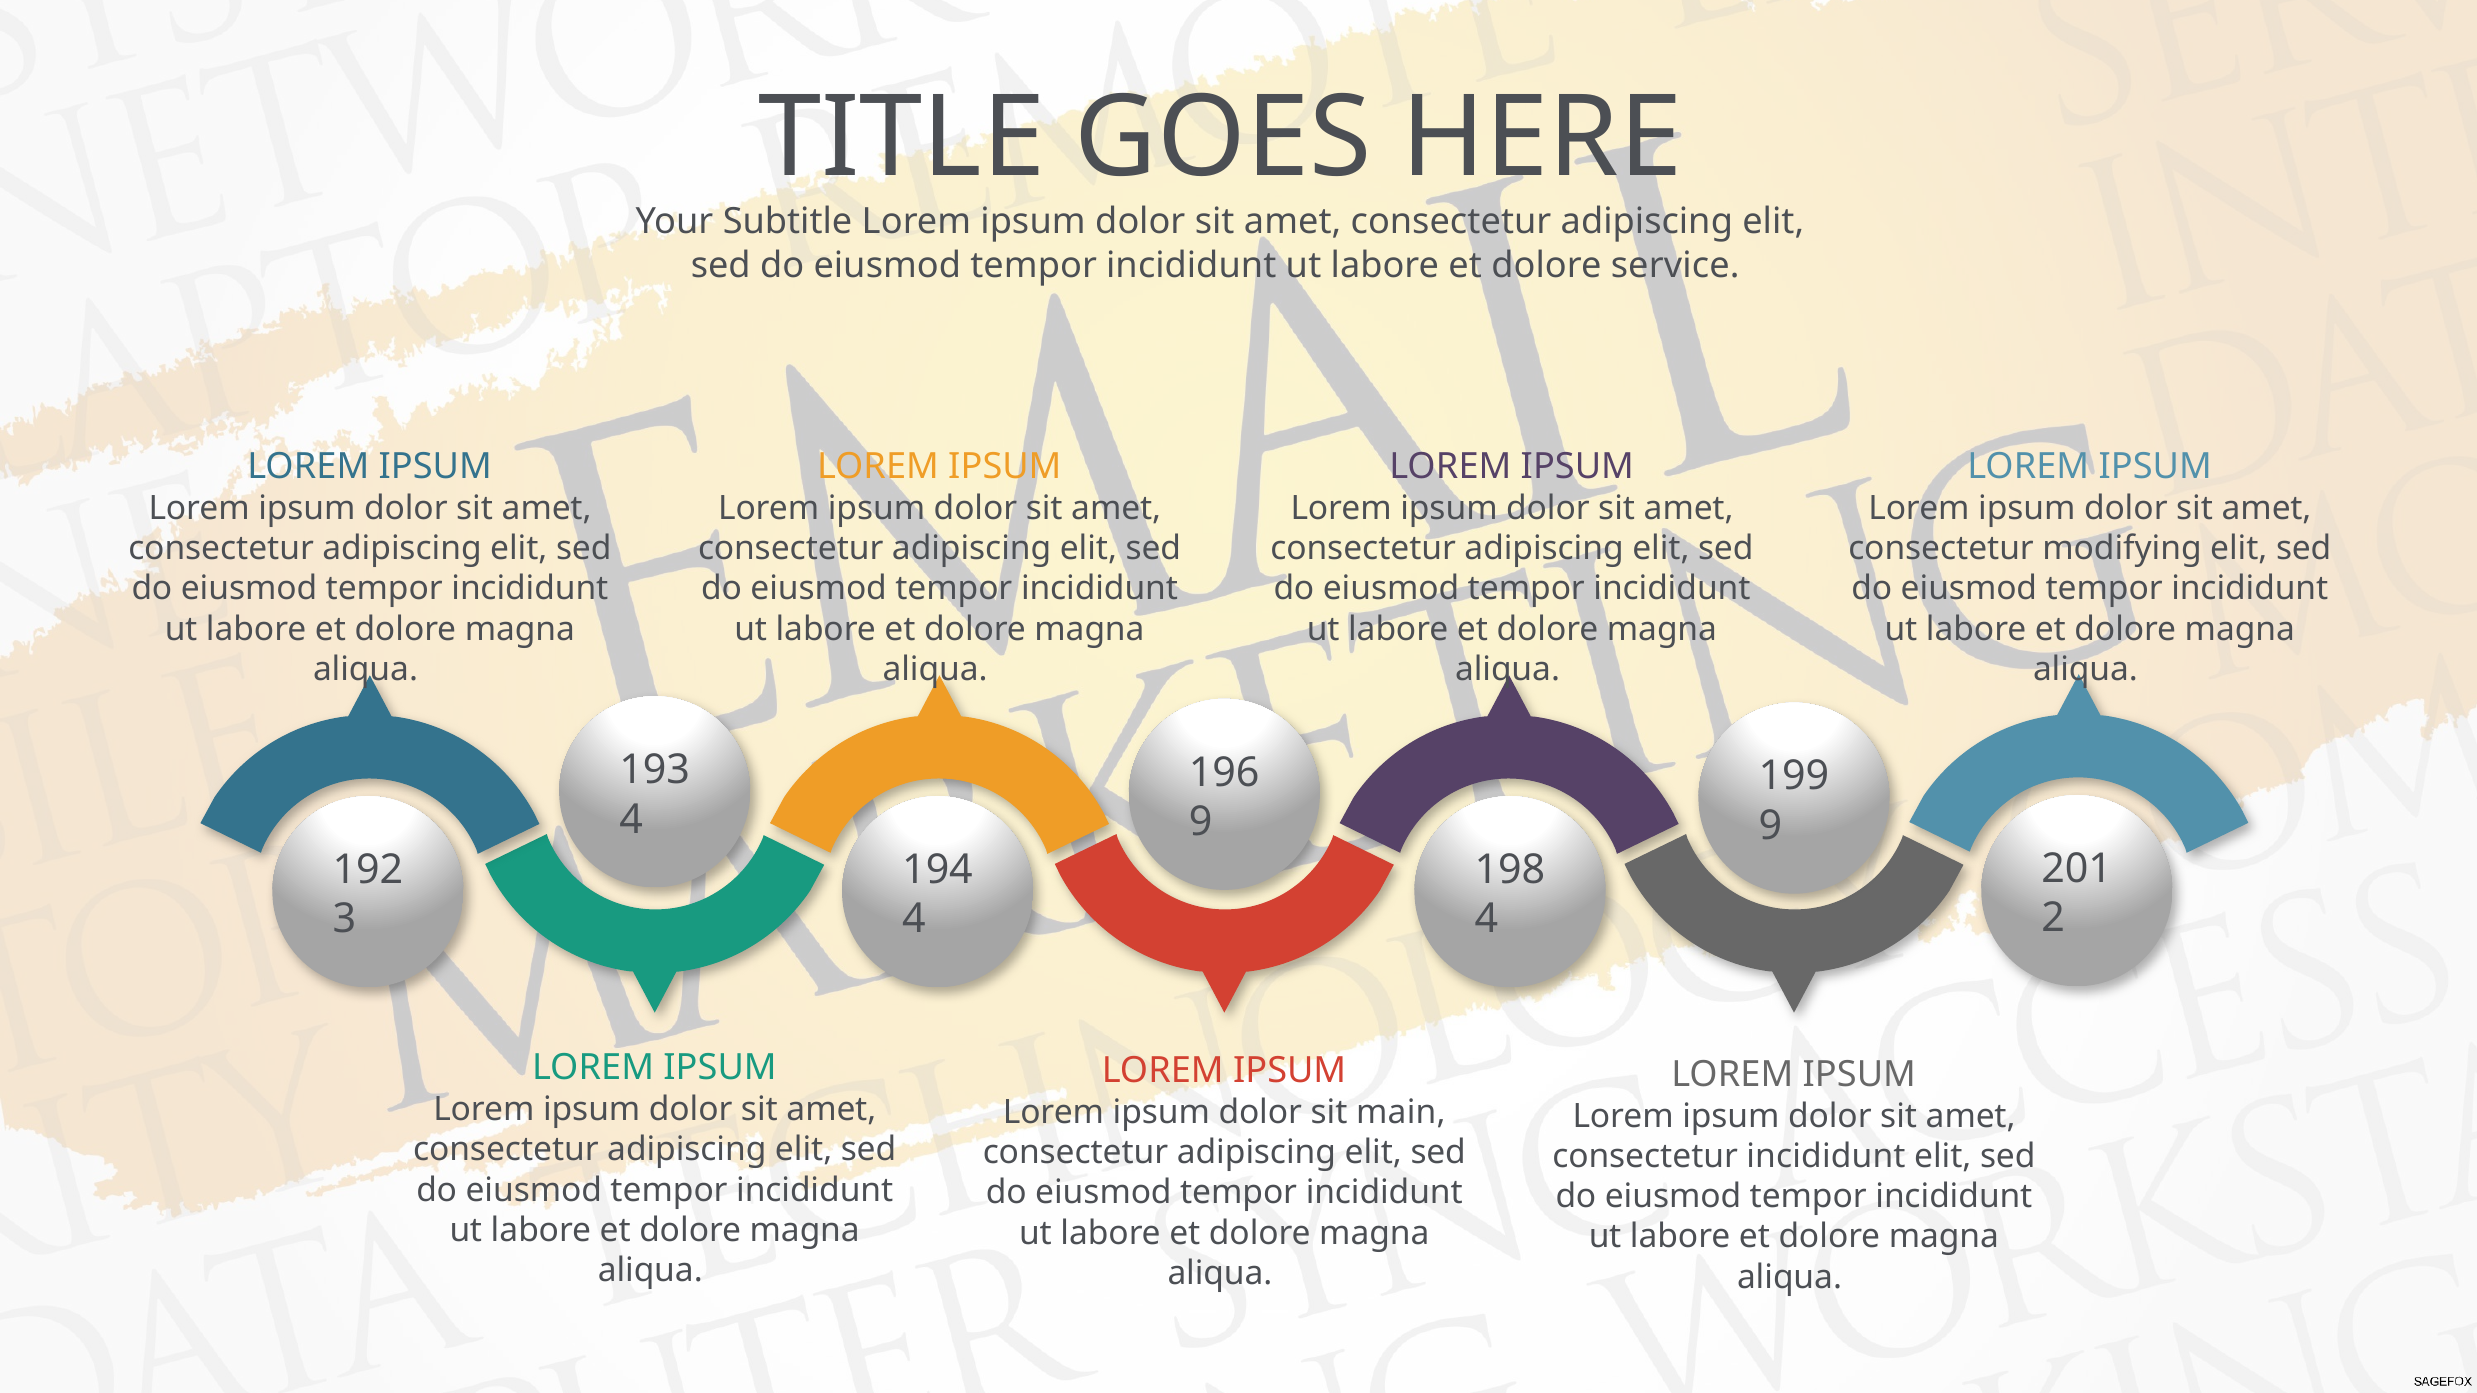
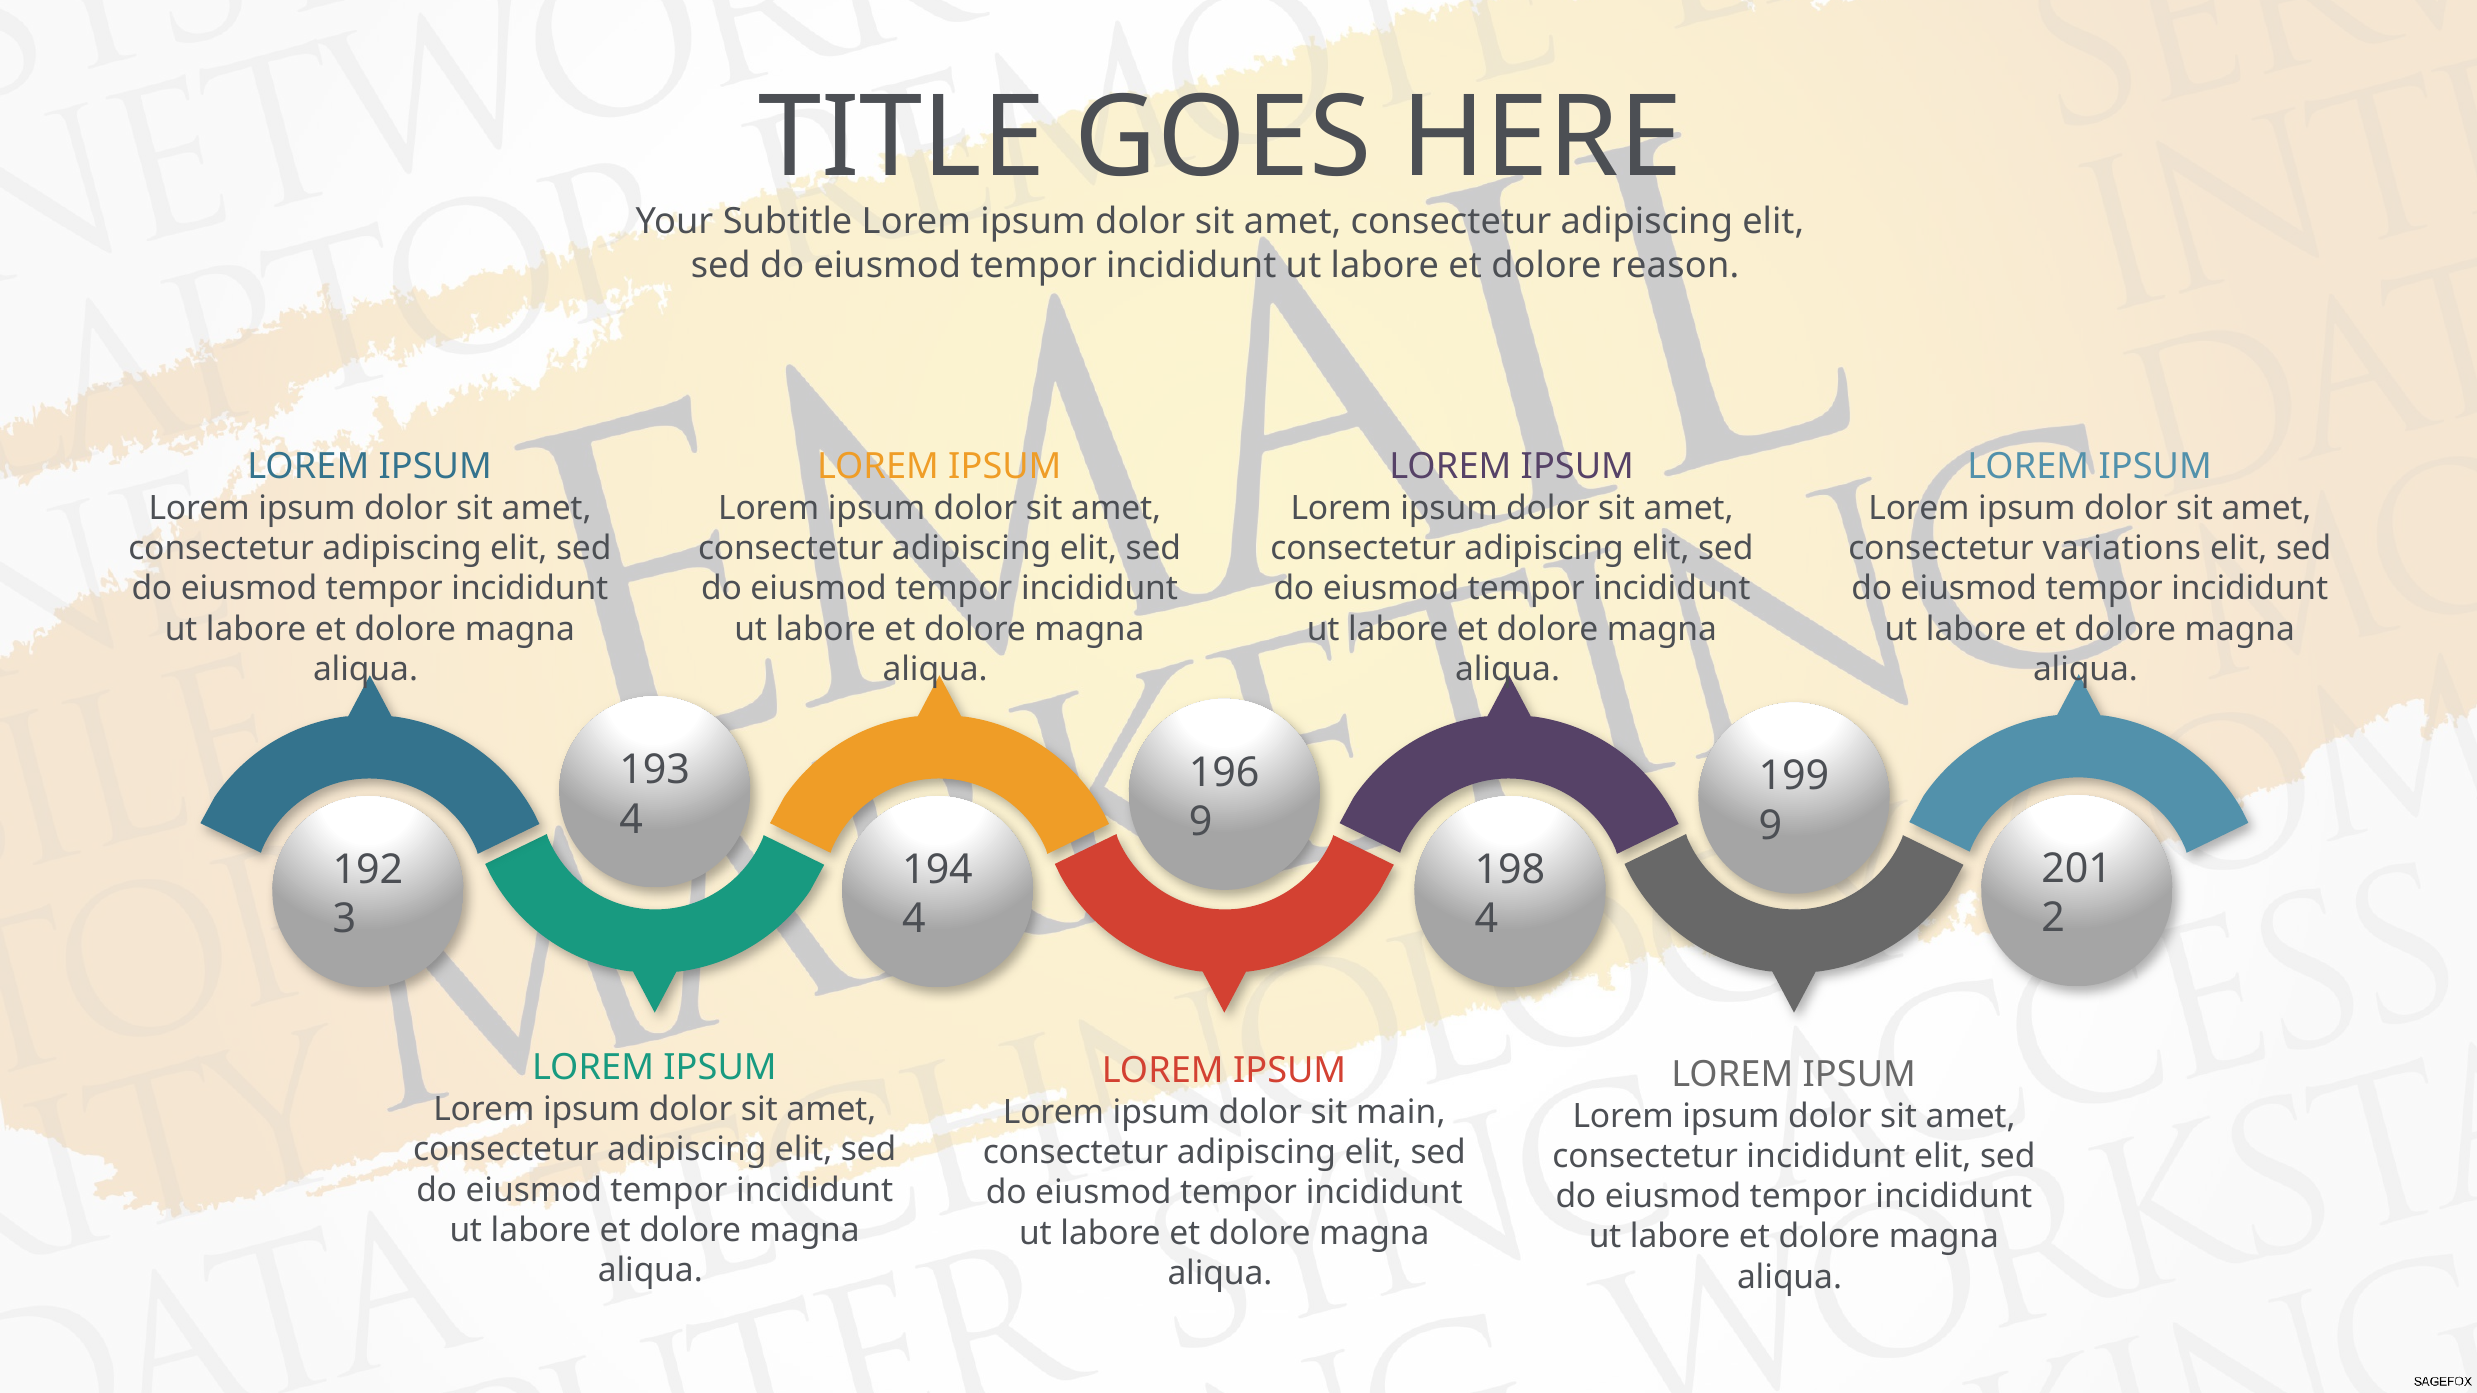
service: service -> reason
modifying: modifying -> variations
